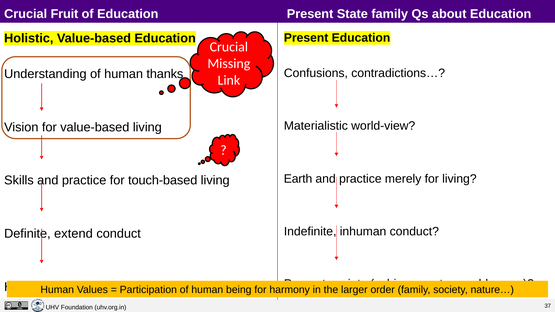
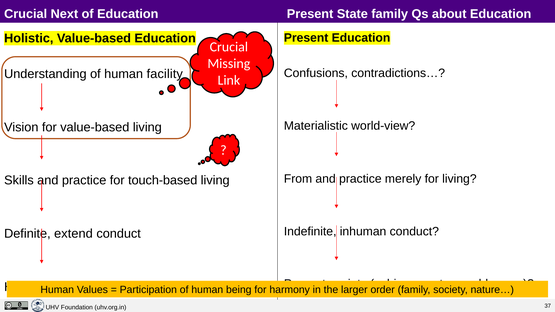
Fruit: Fruit -> Next
thanks: thanks -> facility
Earth: Earth -> From
